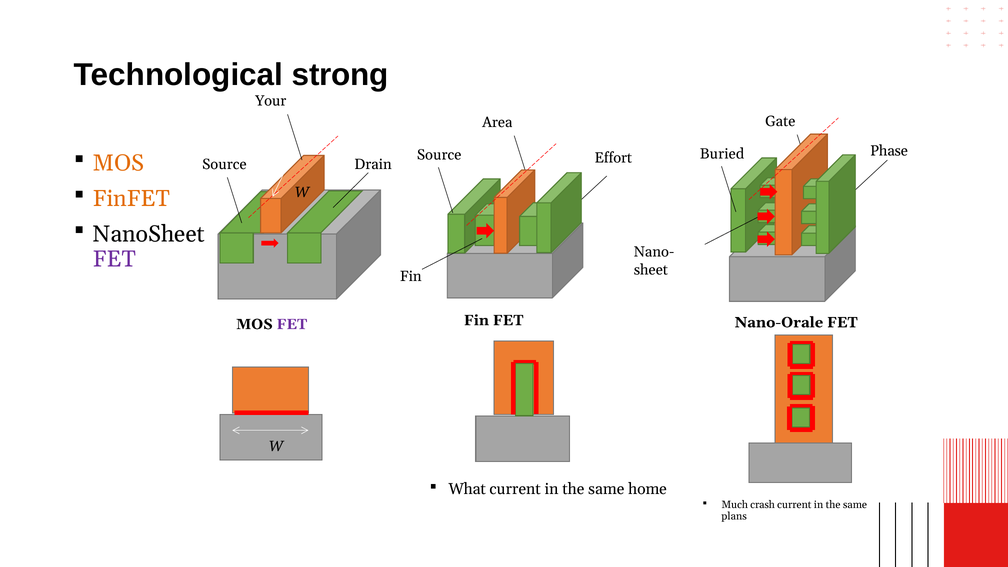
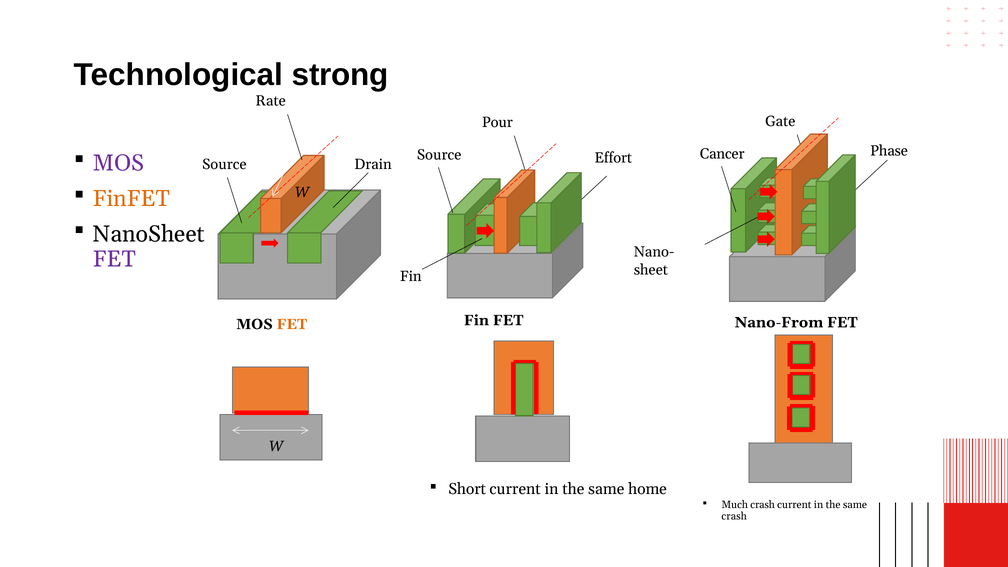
Your: Your -> Rate
Area: Area -> Pour
Buried: Buried -> Cancer
MOS at (119, 163) colour: orange -> purple
FET at (292, 324) colour: purple -> orange
Nano-Orale: Nano-Orale -> Nano-From
What: What -> Short
plans at (734, 516): plans -> crash
